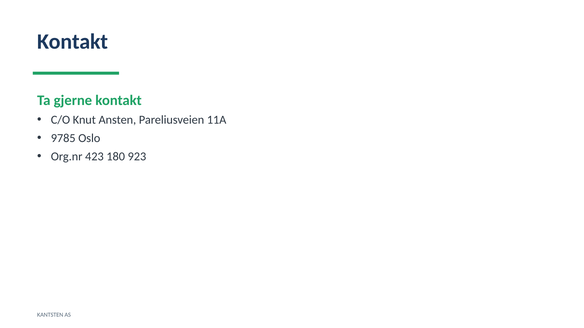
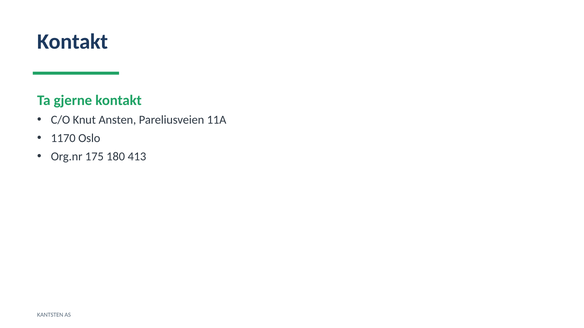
9785: 9785 -> 1170
423: 423 -> 175
923: 923 -> 413
